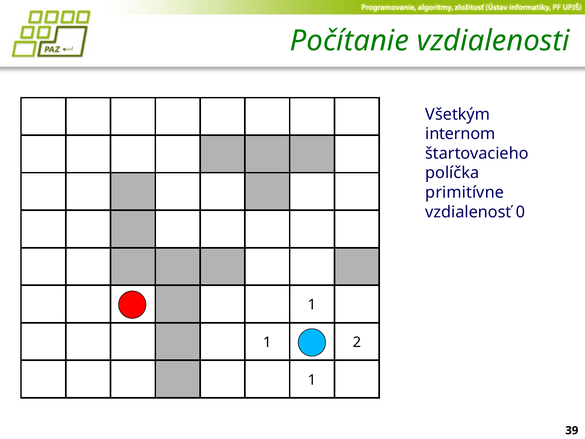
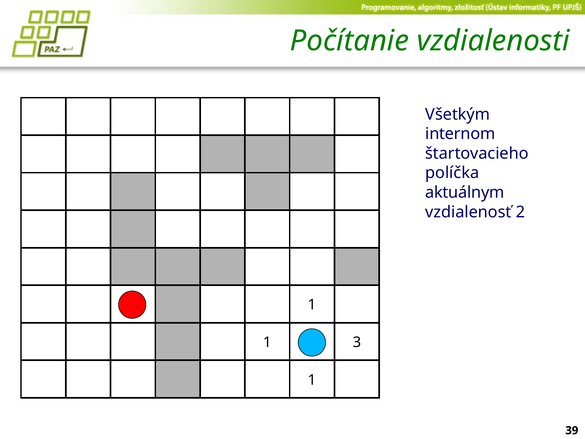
primitívne: primitívne -> aktuálnym
0: 0 -> 2
2: 2 -> 3
